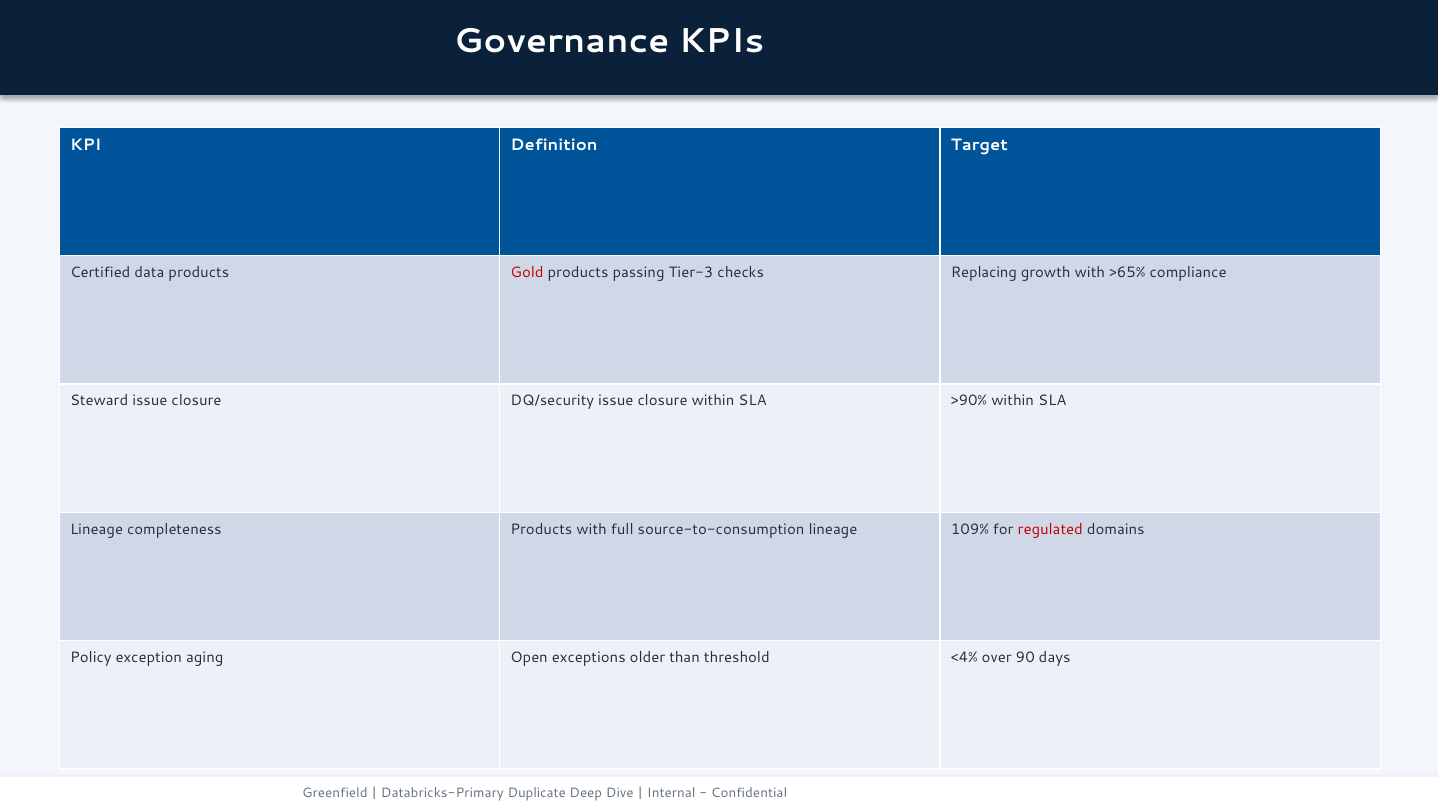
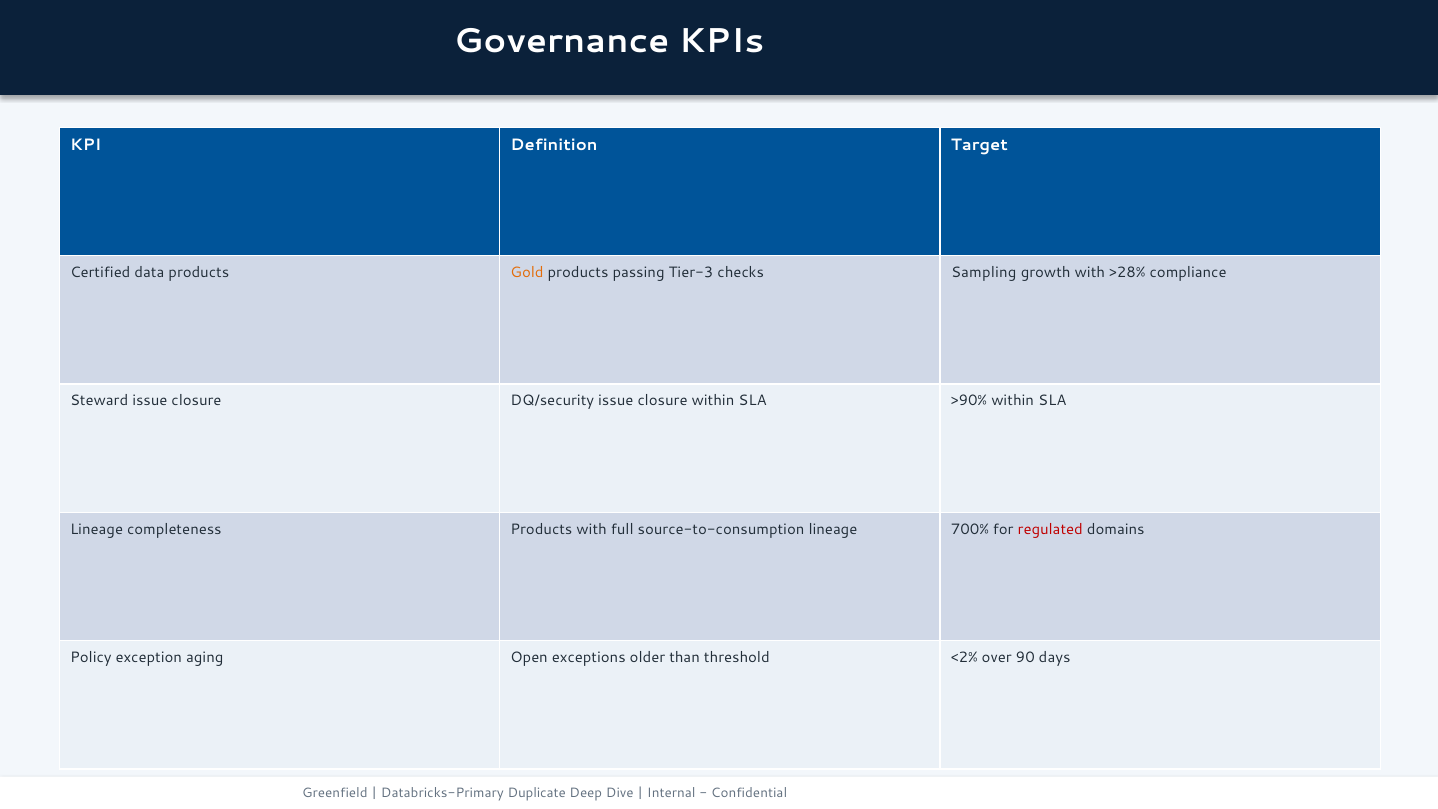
Gold colour: red -> orange
Replacing: Replacing -> Sampling
>65%: >65% -> >28%
109%: 109% -> 700%
<4%: <4% -> <2%
